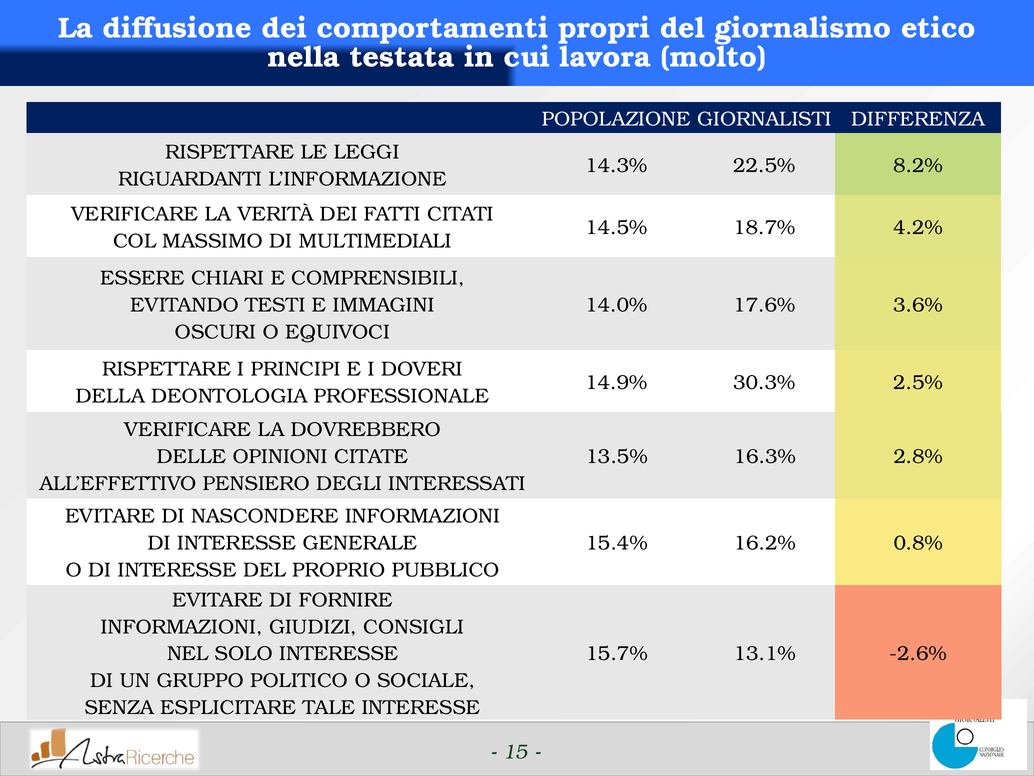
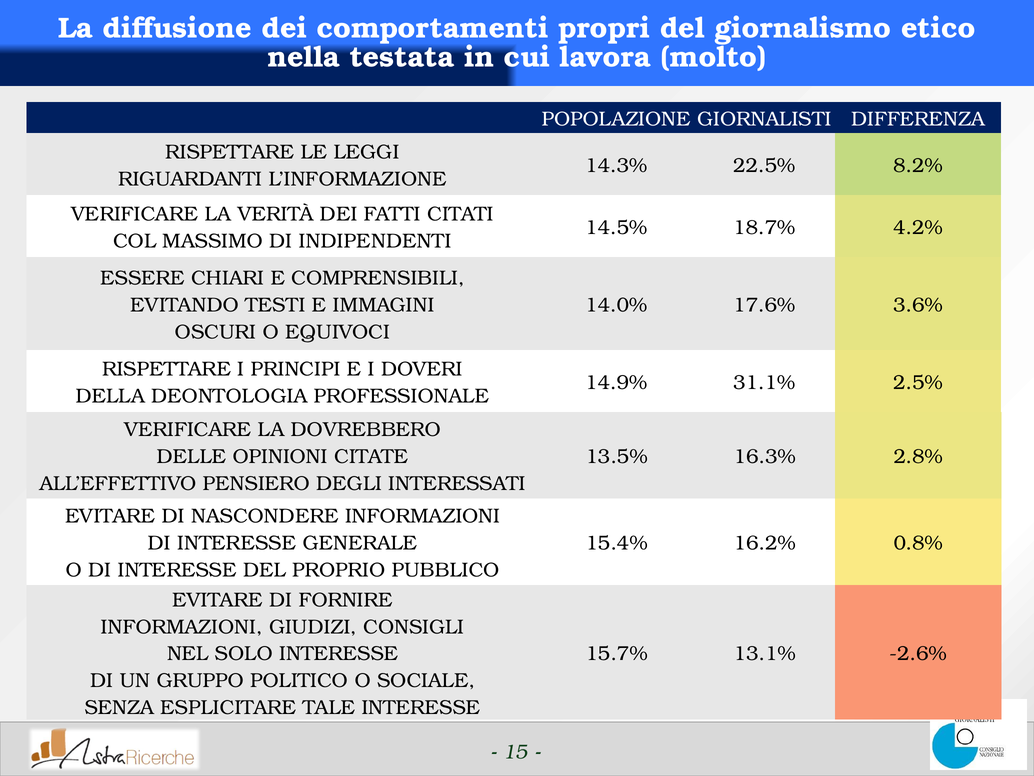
MULTIMEDIALI: MULTIMEDIALI -> INDIPENDENTI
30.3%: 30.3% -> 31.1%
